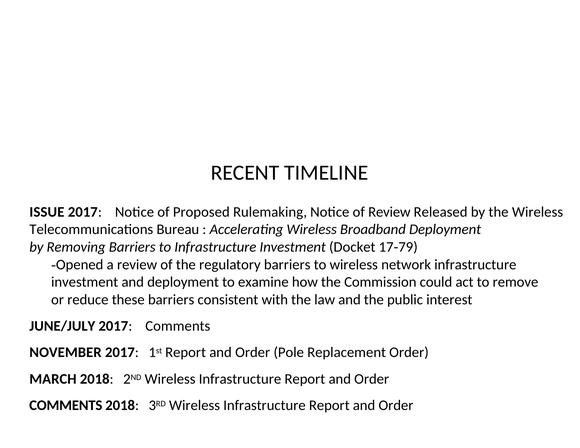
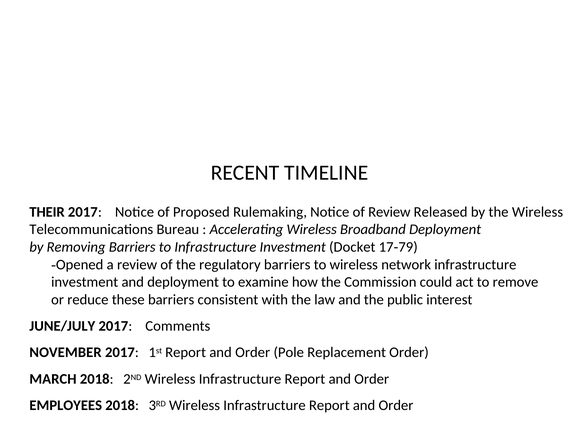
ISSUE: ISSUE -> THEIR
COMMENTS at (66, 405): COMMENTS -> EMPLOYEES
